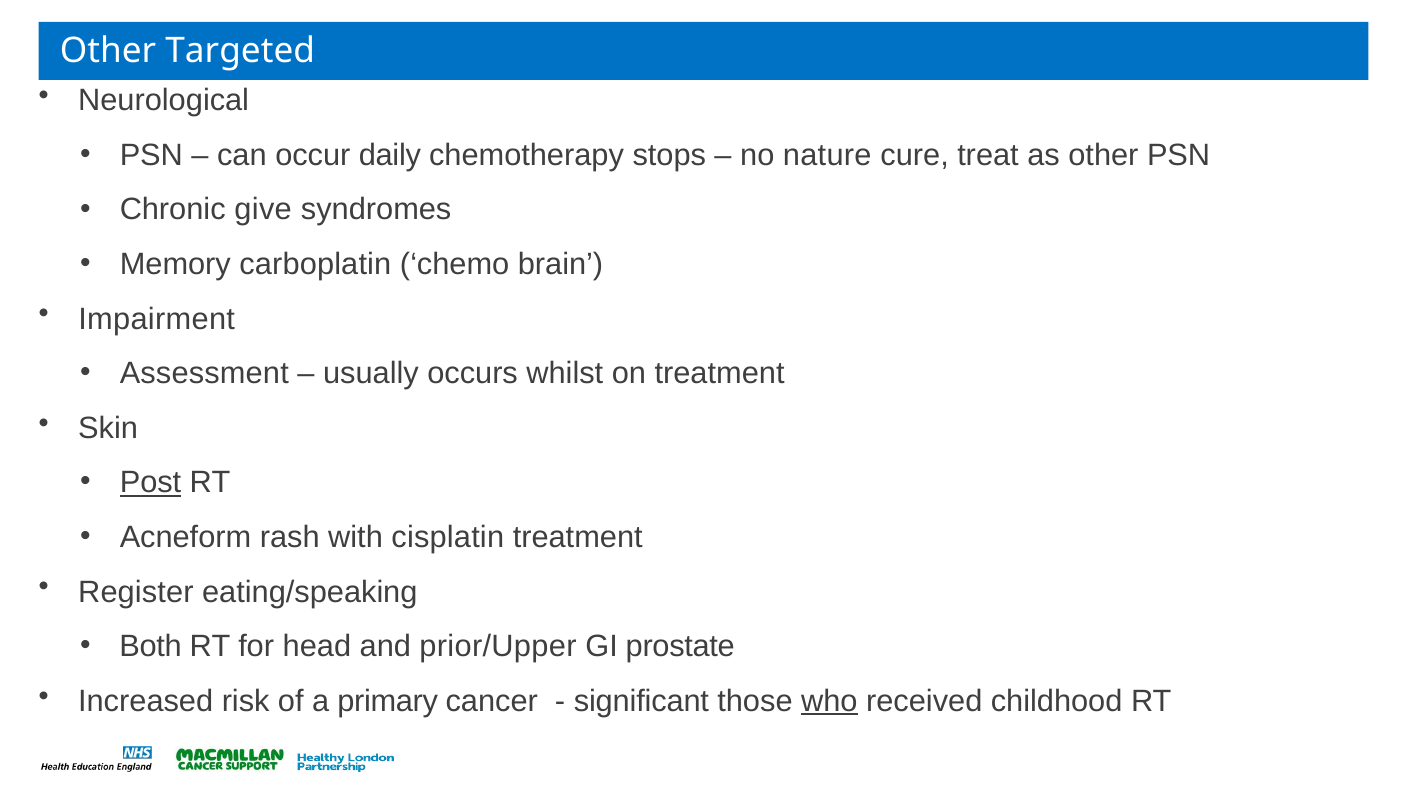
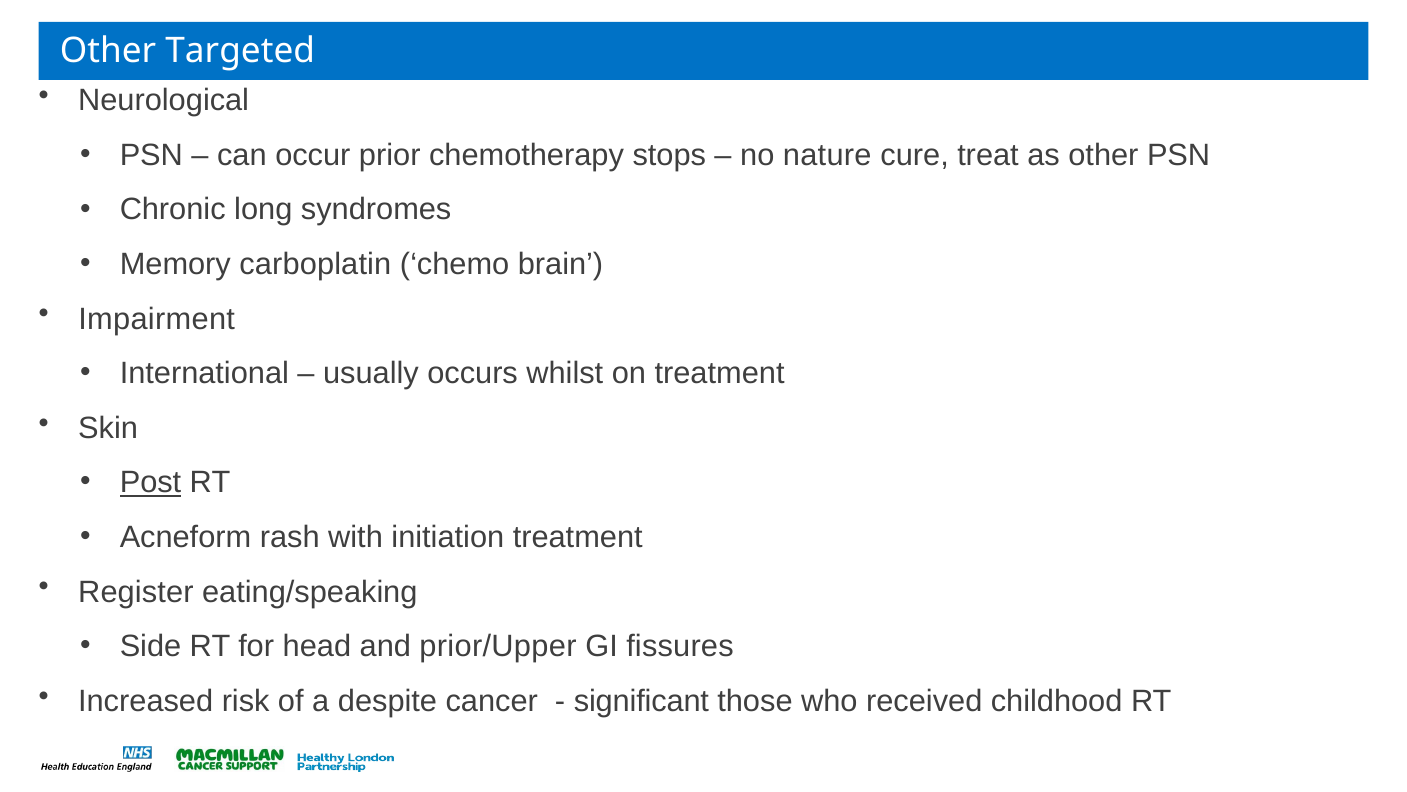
daily: daily -> prior
give: give -> long
Assessment: Assessment -> International
cisplatin: cisplatin -> initiation
Both: Both -> Side
prostate: prostate -> fissures
primary: primary -> despite
who underline: present -> none
